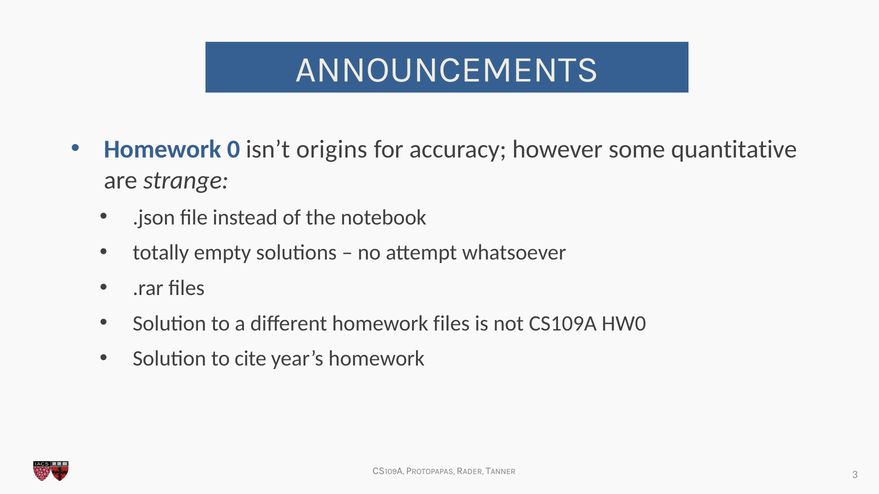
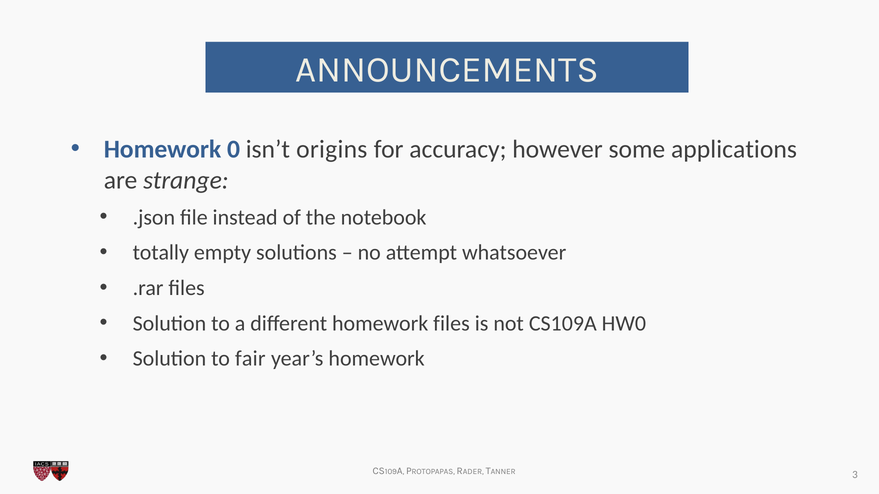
quantitative: quantitative -> applications
cite: cite -> fair
